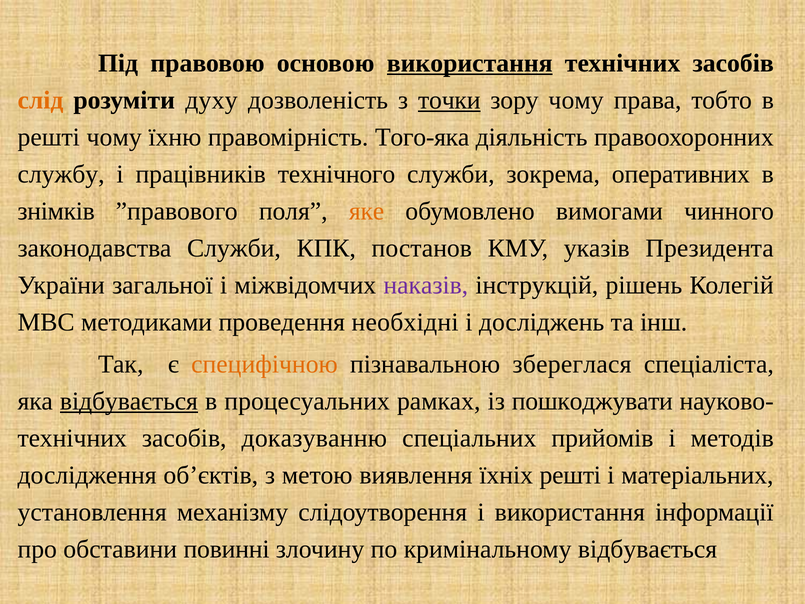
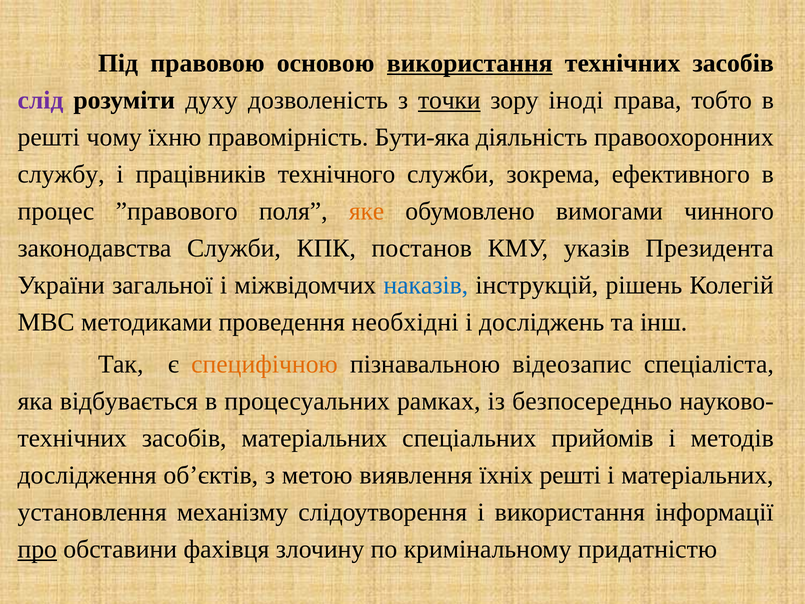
слід colour: orange -> purple
зору чому: чому -> іноді
Того-яка: Того-яка -> Бути-яка
оперативних: оперативних -> ефективного
знімків: знімків -> процес
наказів colour: purple -> blue
збереглася: збереглася -> відеозапис
відбувається at (129, 401) underline: present -> none
пошкоджувати: пошкоджувати -> безпосередньо
засобів доказуванню: доказуванню -> матеріальних
про underline: none -> present
повинні: повинні -> фахівця
кримінальному відбувається: відбувається -> придатністю
